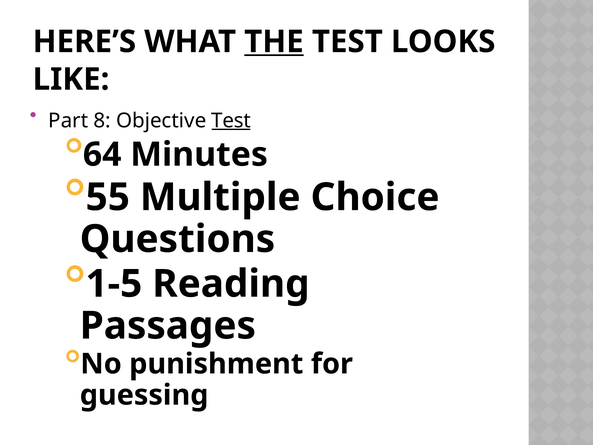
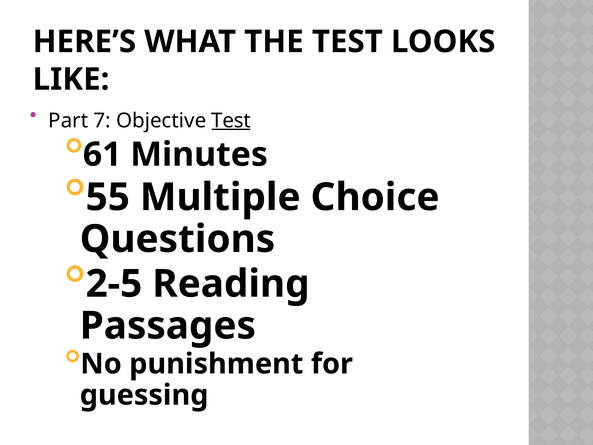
THE underline: present -> none
8: 8 -> 7
64: 64 -> 61
1-5: 1-5 -> 2-5
